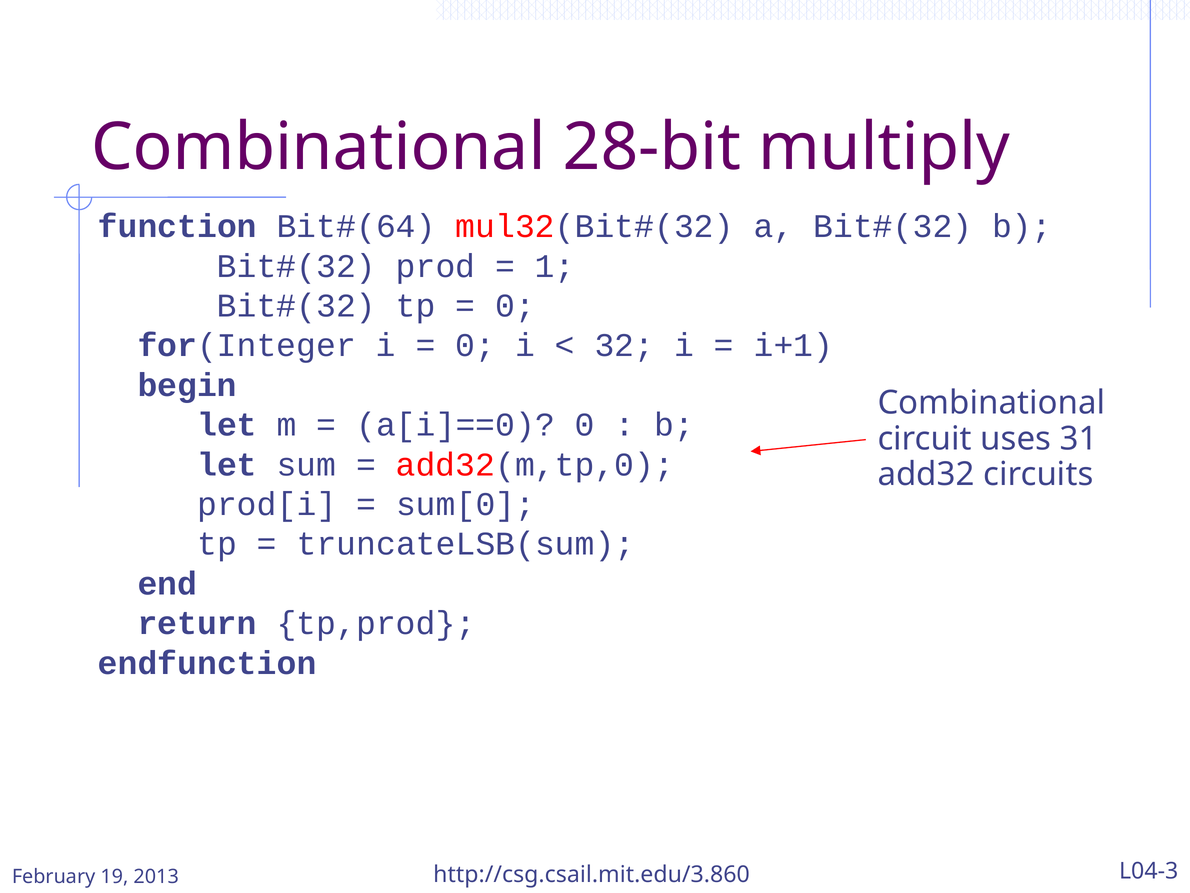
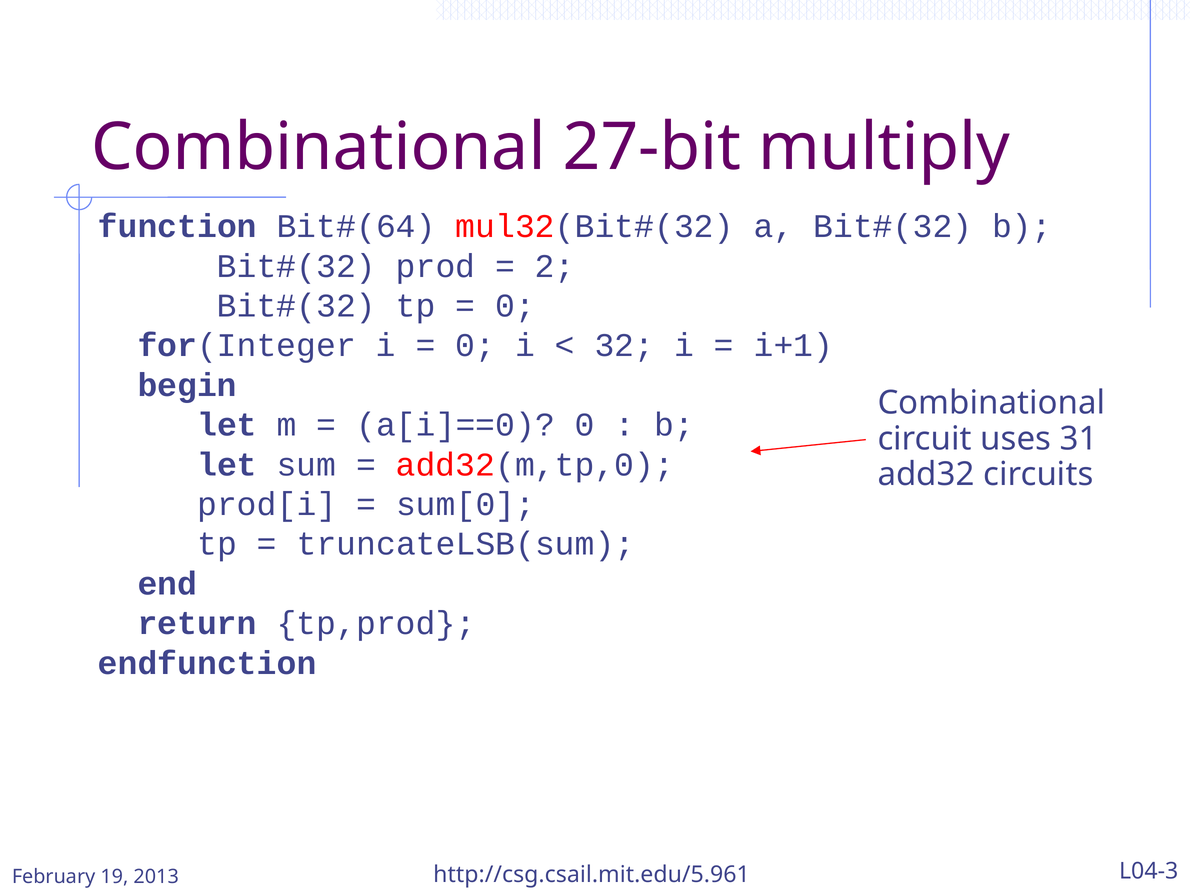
28-bit: 28-bit -> 27-bit
1: 1 -> 2
http://csg.csail.mit.edu/3.860: http://csg.csail.mit.edu/3.860 -> http://csg.csail.mit.edu/5.961
